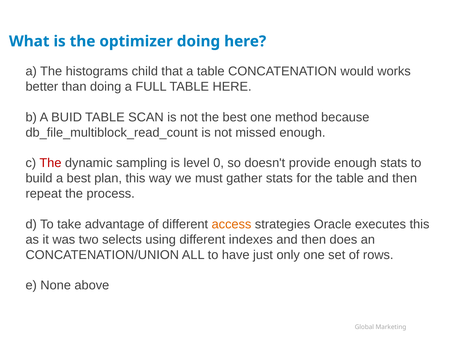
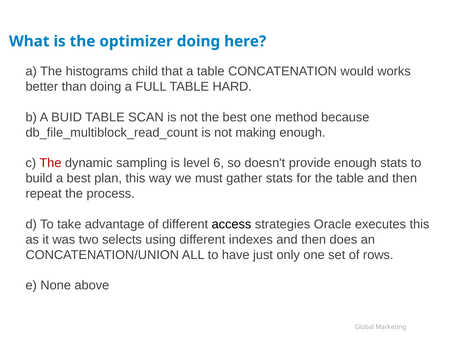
TABLE HERE: HERE -> HARD
missed: missed -> making
0: 0 -> 6
access colour: orange -> black
